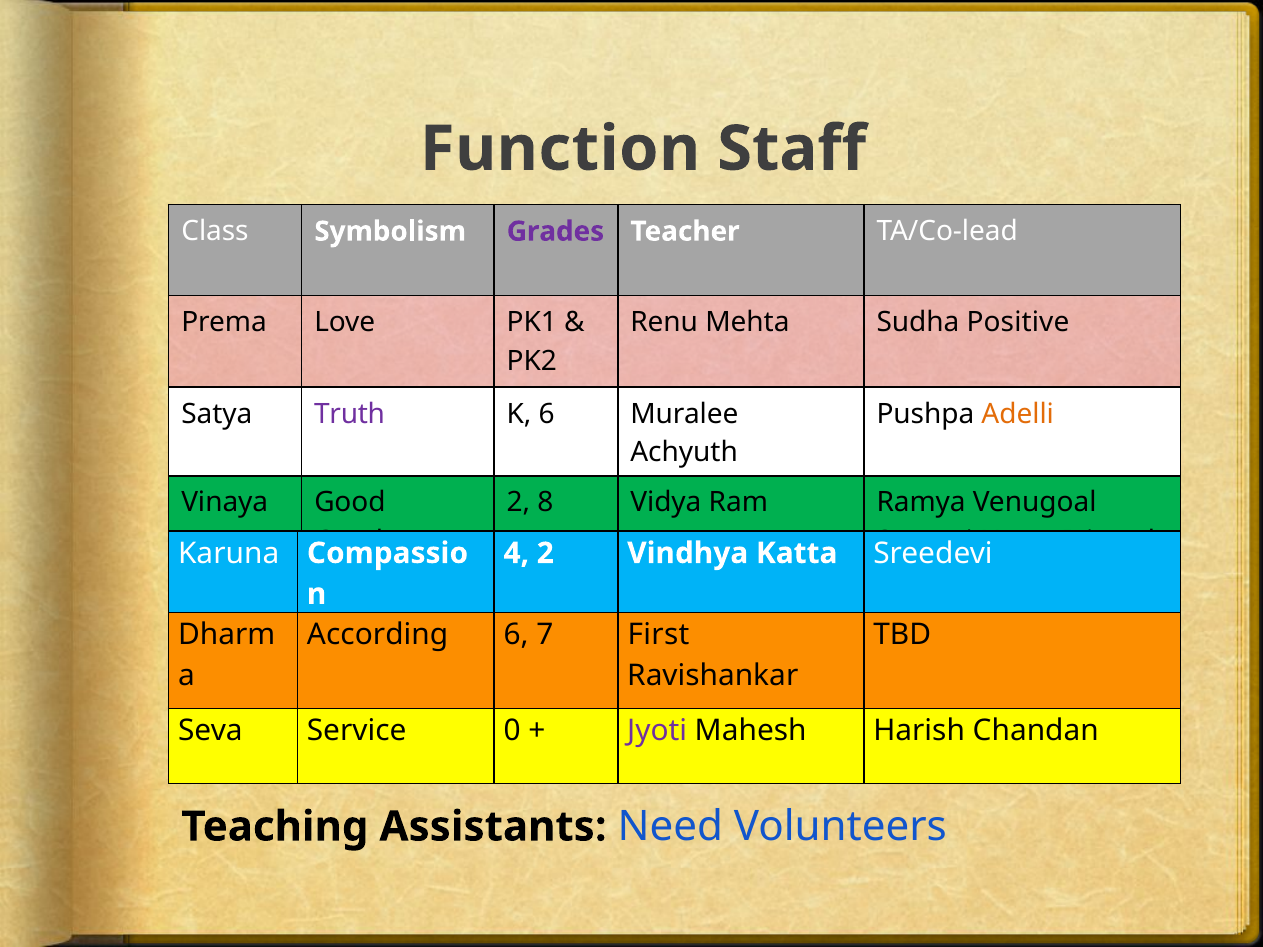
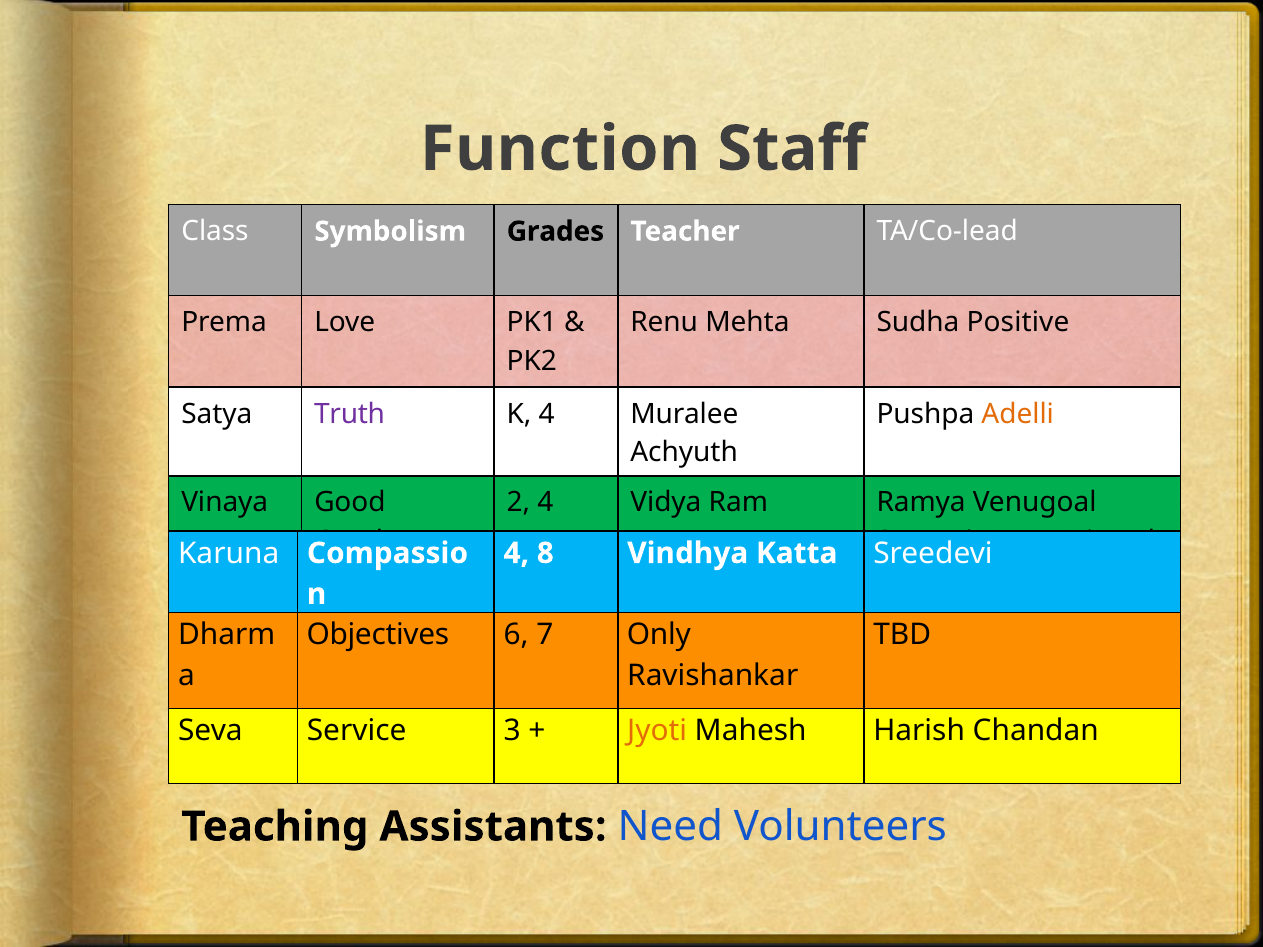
Grades colour: purple -> black
K 6: 6 -> 4
2 8: 8 -> 4
4 2: 2 -> 8
According: According -> Objectives
First: First -> Only
0: 0 -> 3
Jyoti colour: purple -> orange
